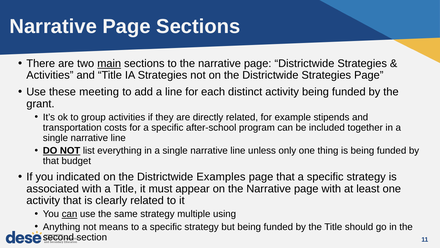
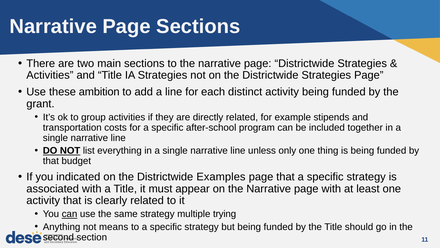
main underline: present -> none
meeting: meeting -> ambition
using: using -> trying
